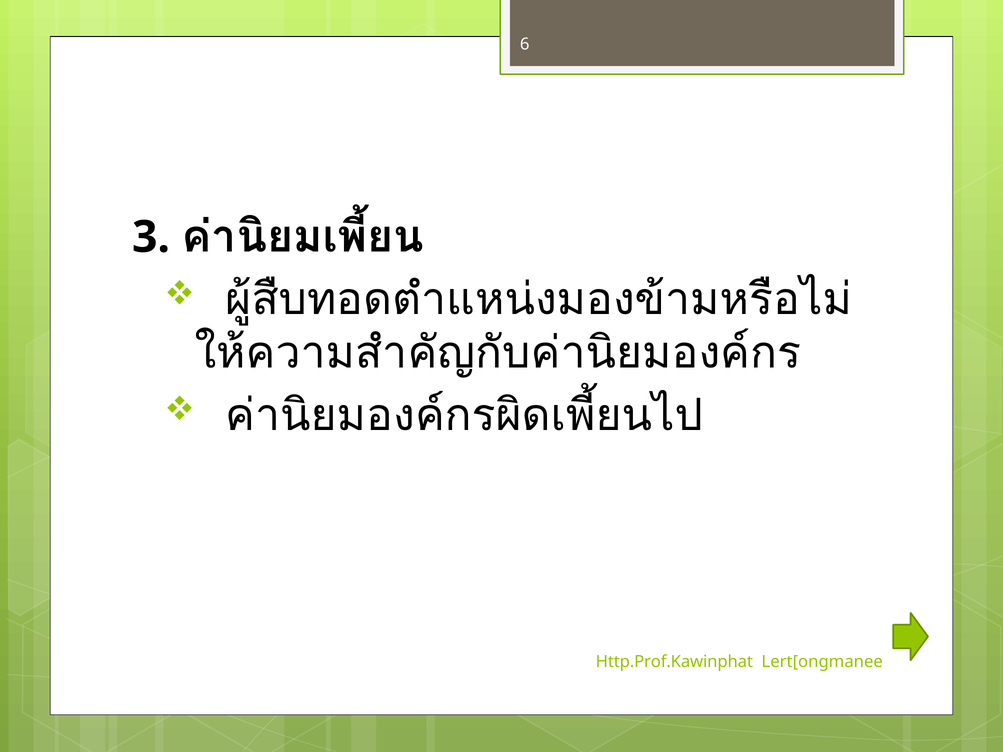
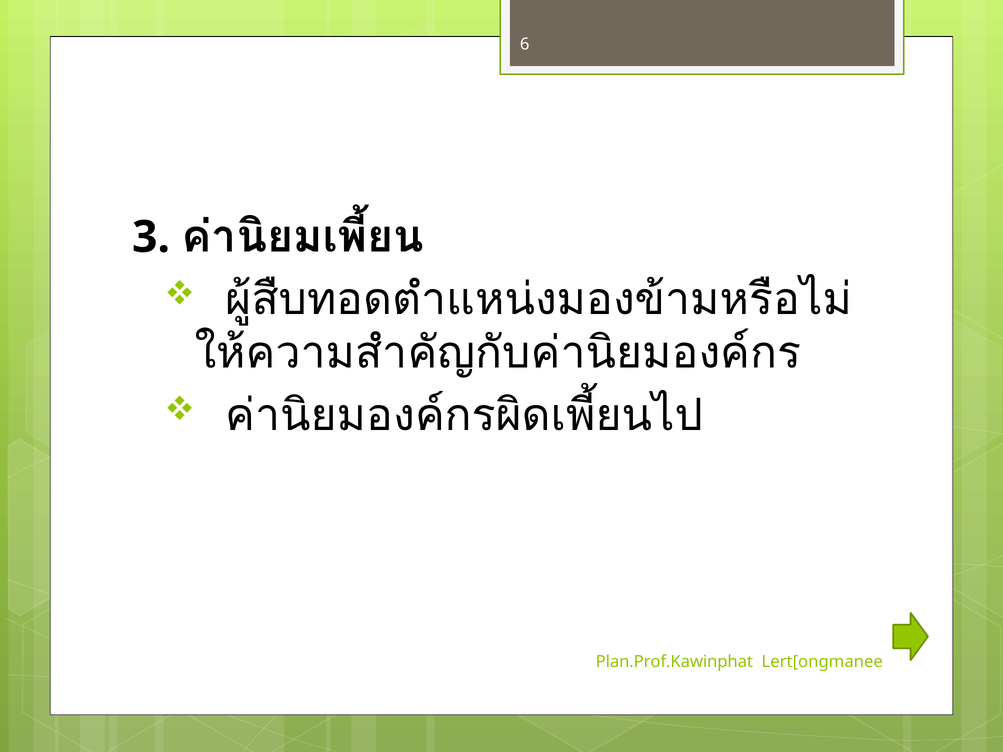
Http.Prof.Kawinphat: Http.Prof.Kawinphat -> Plan.Prof.Kawinphat
